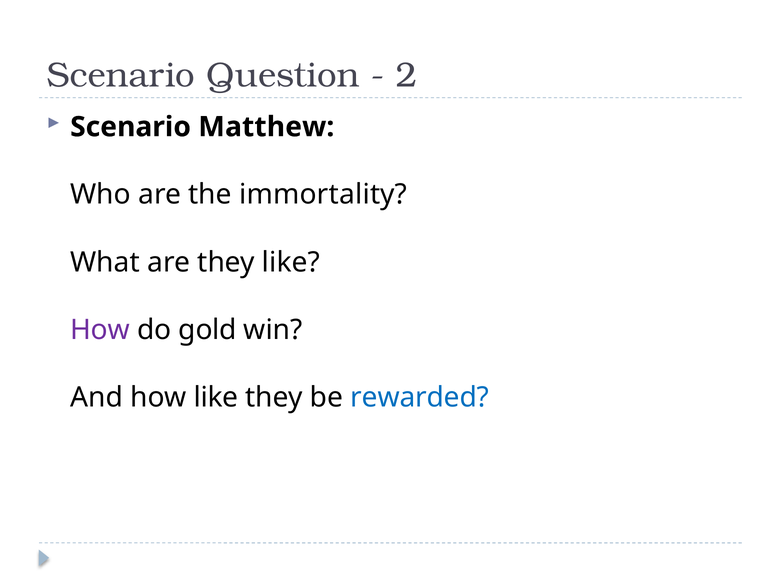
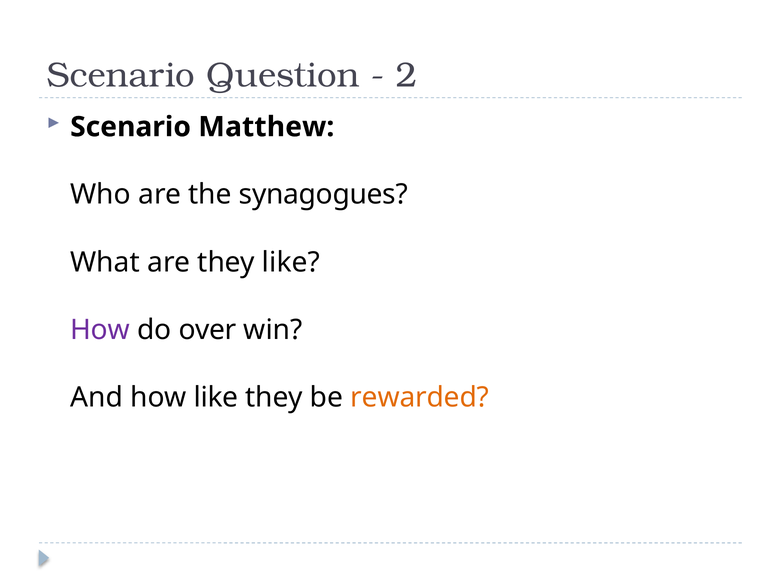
immortality: immortality -> synagogues
gold: gold -> over
rewarded colour: blue -> orange
